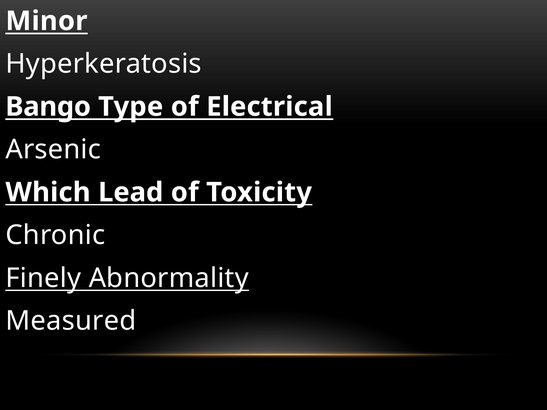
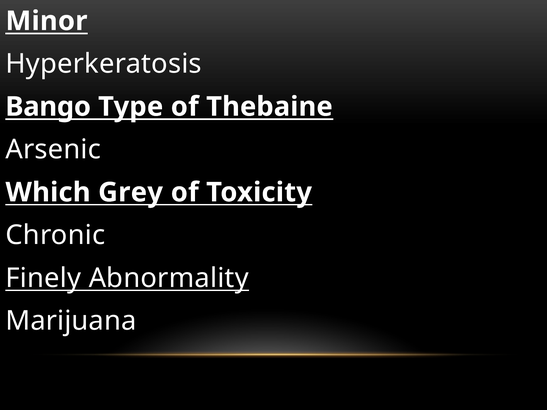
Electrical: Electrical -> Thebaine
Lead: Lead -> Grey
Measured: Measured -> Marijuana
